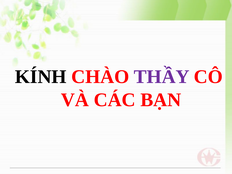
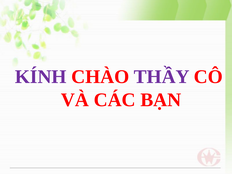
KÍNH colour: black -> purple
